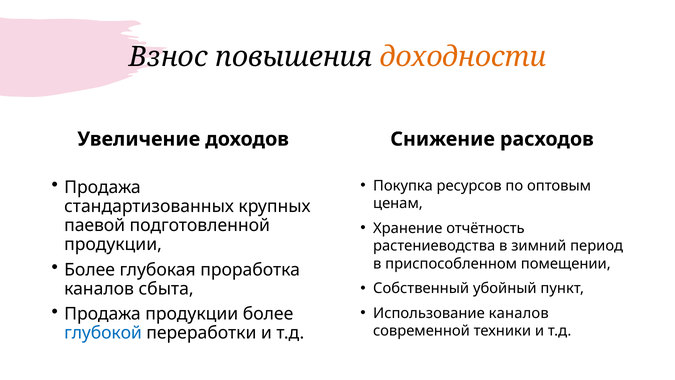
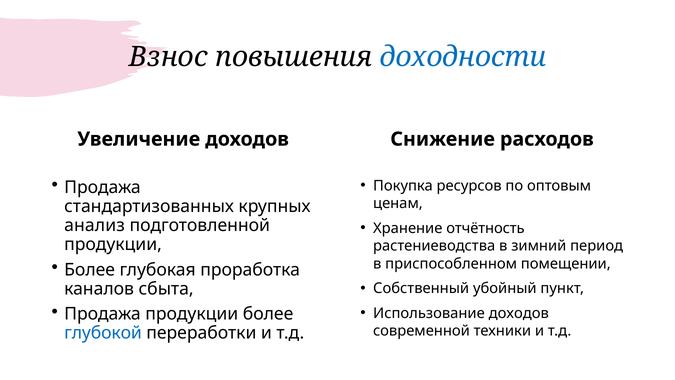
доходности colour: orange -> blue
паевой: паевой -> анализ
Использование каналов: каналов -> доходов
